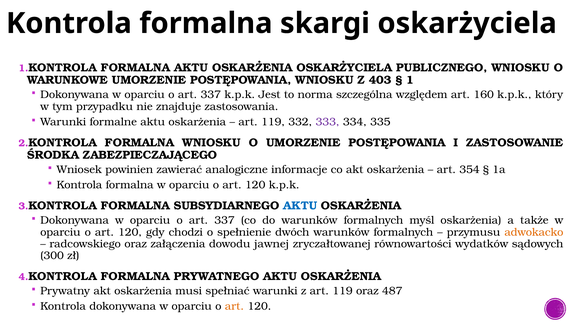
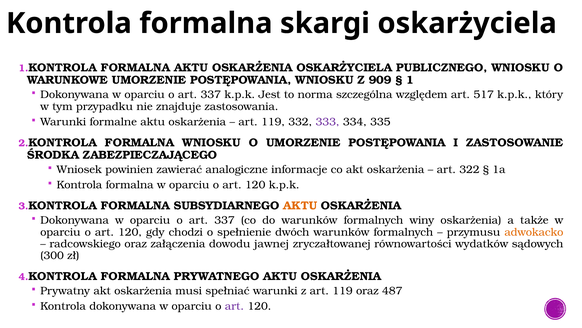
403: 403 -> 909
160: 160 -> 517
354: 354 -> 322
AKTU at (300, 205) colour: blue -> orange
myśl: myśl -> winy
art at (234, 306) colour: orange -> purple
